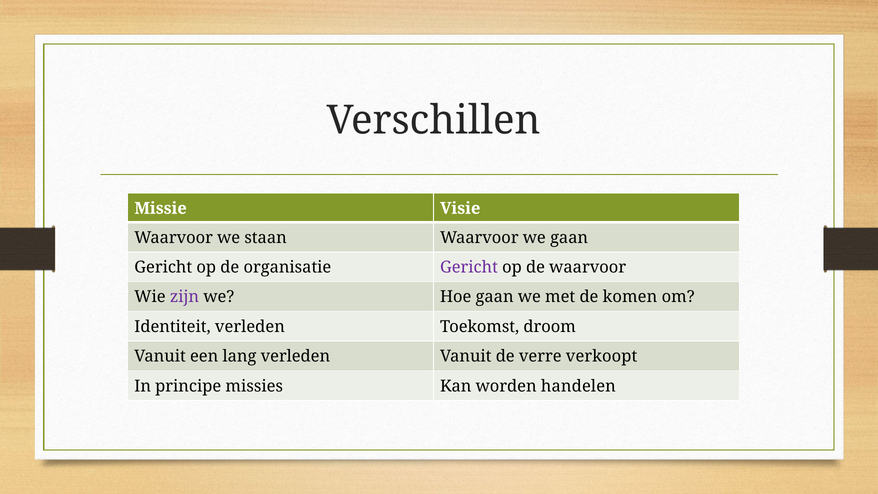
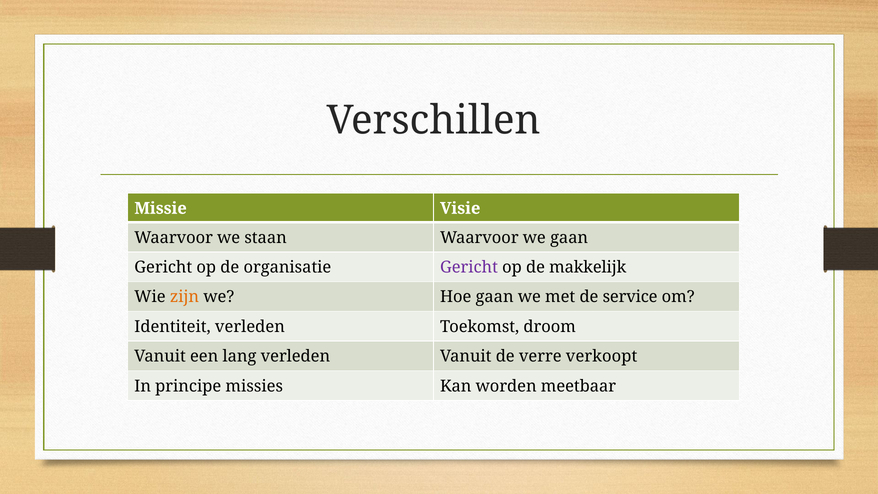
de waarvoor: waarvoor -> makkelijk
zijn colour: purple -> orange
komen: komen -> service
handelen: handelen -> meetbaar
